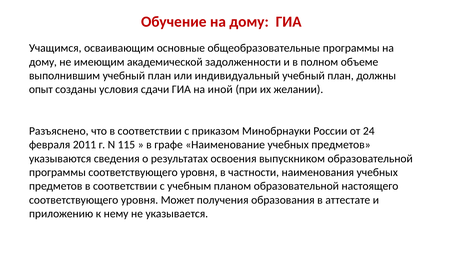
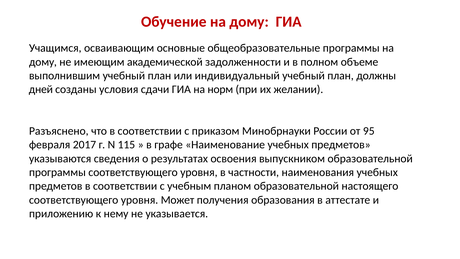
опыт: опыт -> дней
иной: иной -> норм
24: 24 -> 95
2011: 2011 -> 2017
